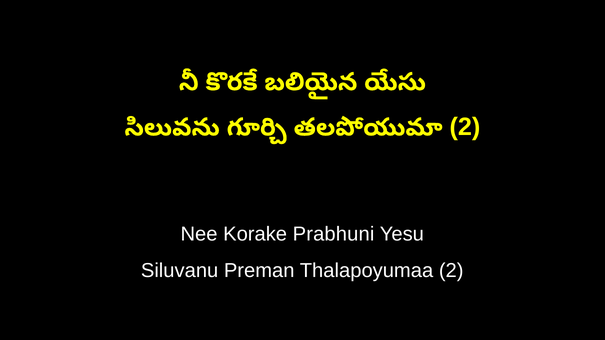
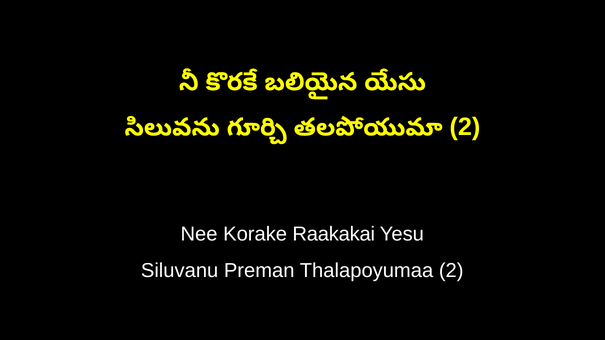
Prabhuni: Prabhuni -> Raakakai
